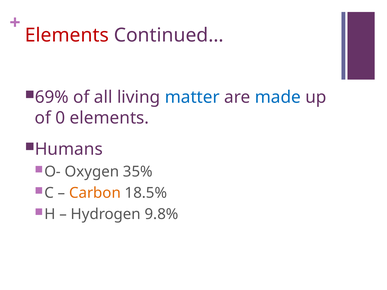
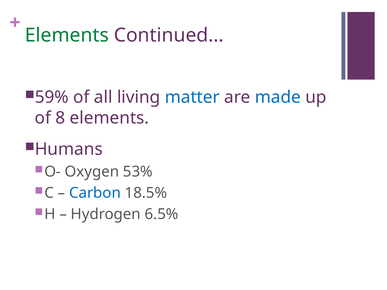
Elements at (67, 35) colour: red -> green
69%: 69% -> 59%
0: 0 -> 8
35%: 35% -> 53%
Carbon colour: orange -> blue
9.8%: 9.8% -> 6.5%
